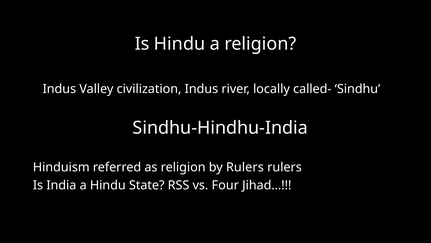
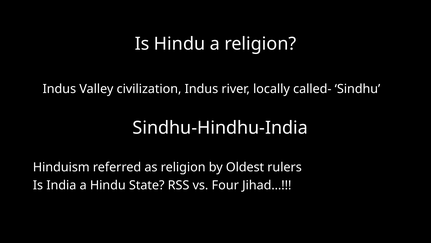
by Rulers: Rulers -> Oldest
